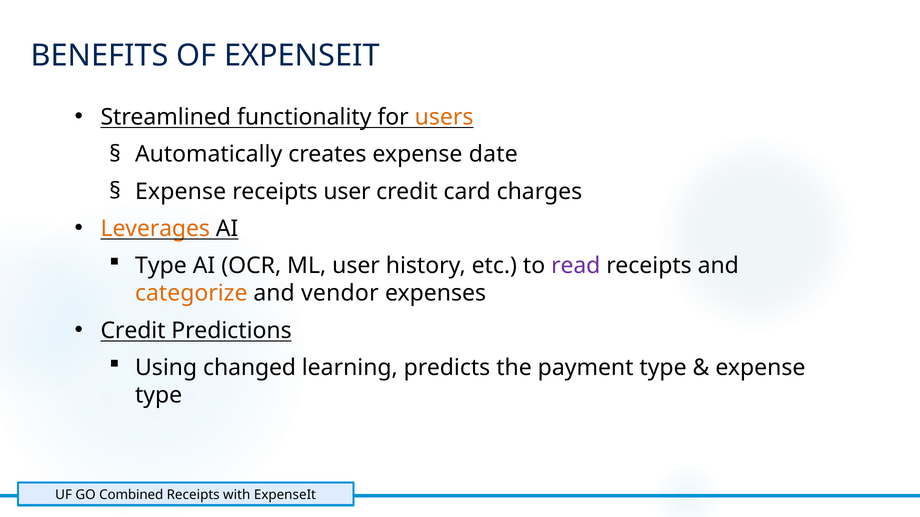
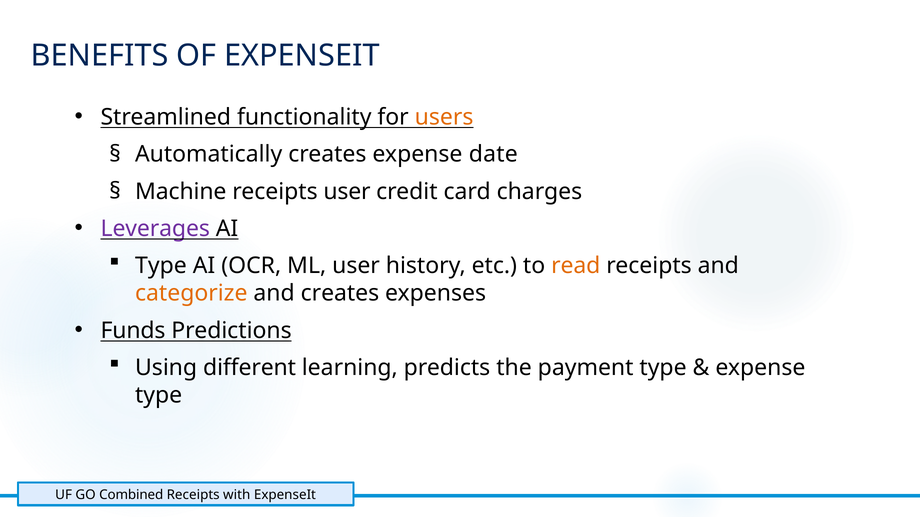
Expense at (181, 192): Expense -> Machine
Leverages colour: orange -> purple
read colour: purple -> orange
and vendor: vendor -> creates
Credit at (133, 331): Credit -> Funds
changed: changed -> different
